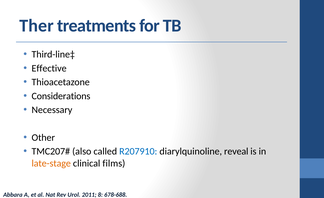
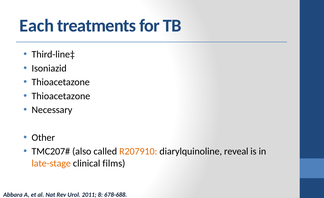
Ther: Ther -> Each
Effective: Effective -> Isoniazid
Considerations at (61, 96): Considerations -> Thioacetazone
R207910 colour: blue -> orange
